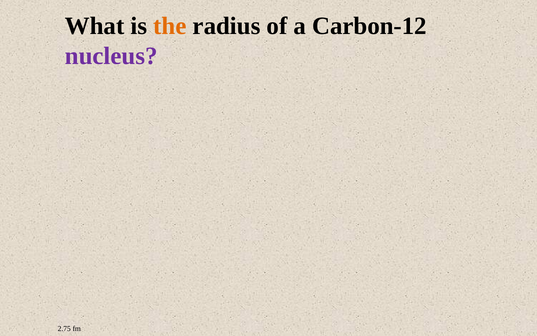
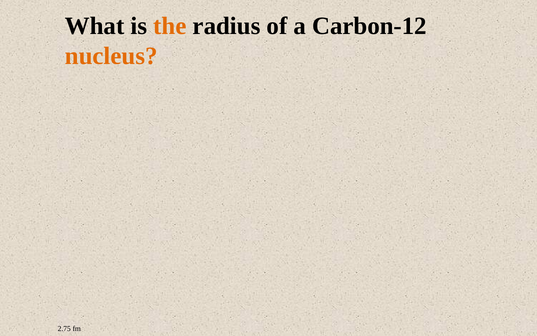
nucleus colour: purple -> orange
